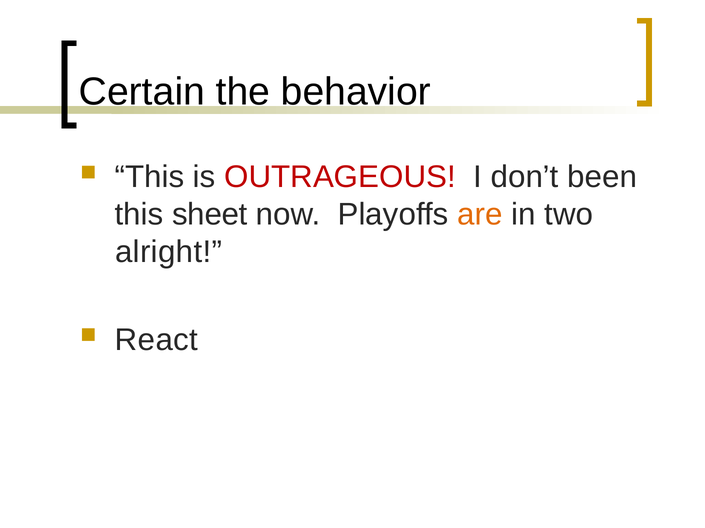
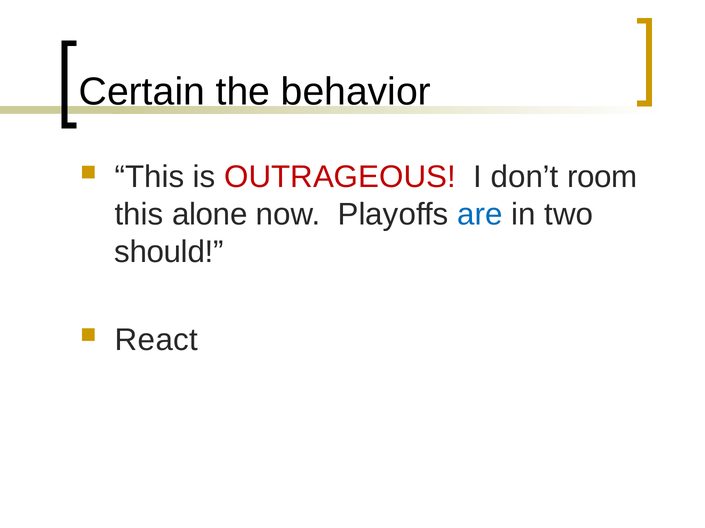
been: been -> room
sheet: sheet -> alone
are colour: orange -> blue
alright: alright -> should
